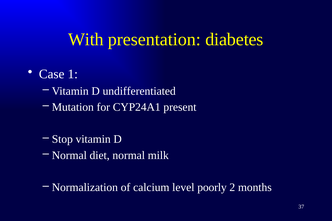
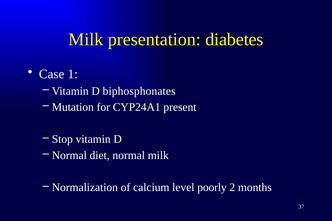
With at (86, 39): With -> Milk
undifferentiated: undifferentiated -> biphosphonates
